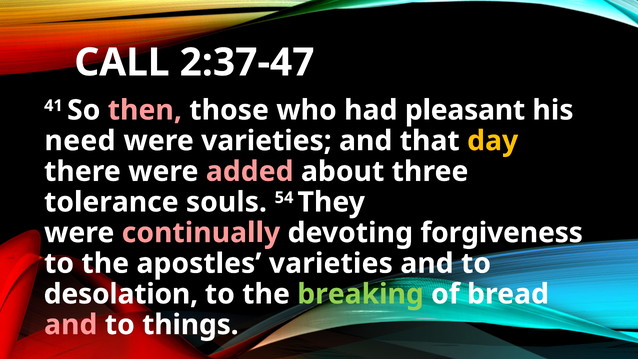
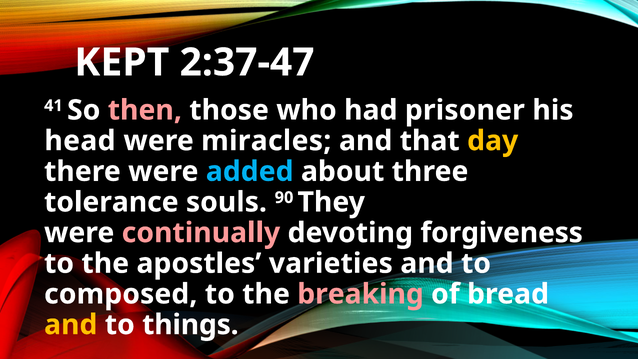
CALL: CALL -> KEPT
pleasant: pleasant -> prisoner
need: need -> head
were varieties: varieties -> miracles
added colour: pink -> light blue
54: 54 -> 90
desolation: desolation -> composed
breaking colour: light green -> pink
and at (71, 325) colour: pink -> yellow
